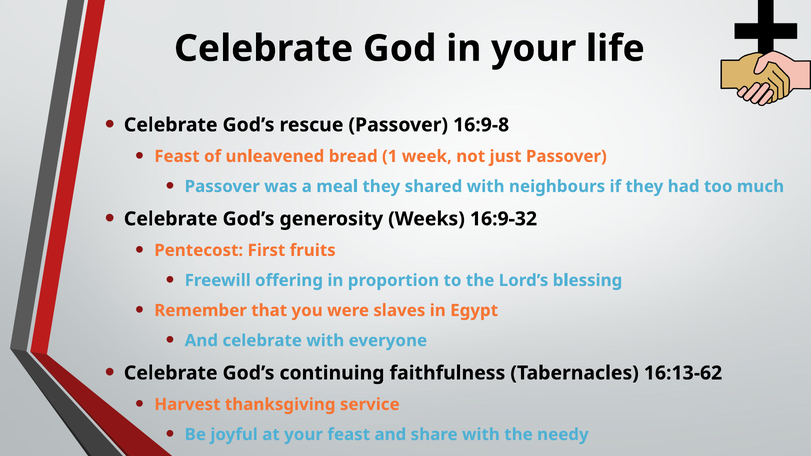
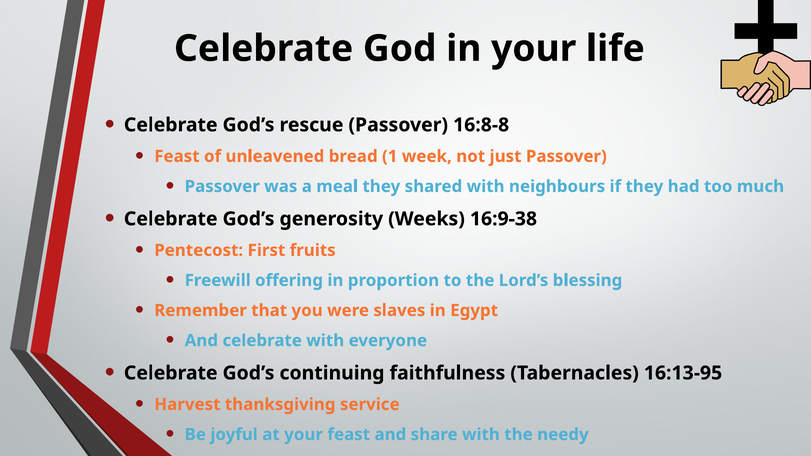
16:9-8: 16:9-8 -> 16:8-8
16:9-32: 16:9-32 -> 16:9-38
16:13-62: 16:13-62 -> 16:13-95
